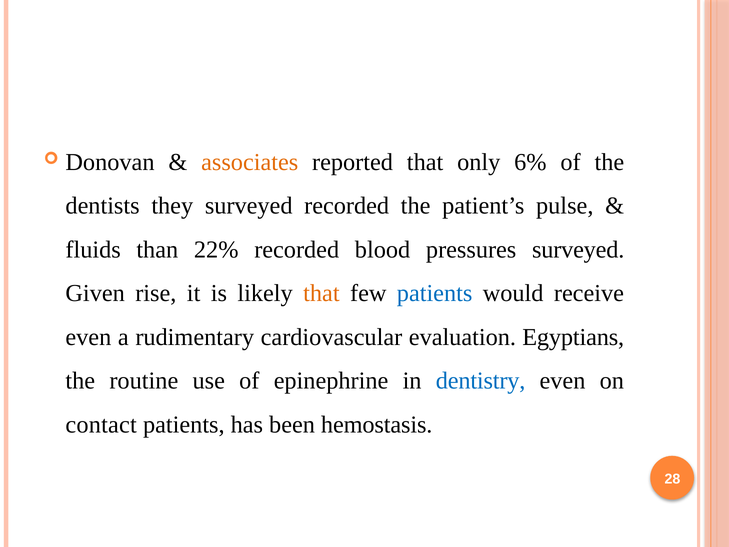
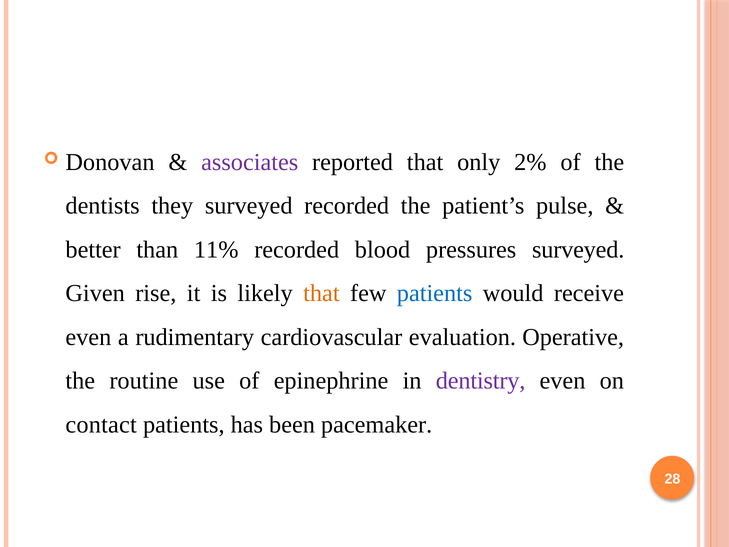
associates colour: orange -> purple
6%: 6% -> 2%
fluids: fluids -> better
22%: 22% -> 11%
Egyptians: Egyptians -> Operative
dentistry colour: blue -> purple
hemostasis: hemostasis -> pacemaker
